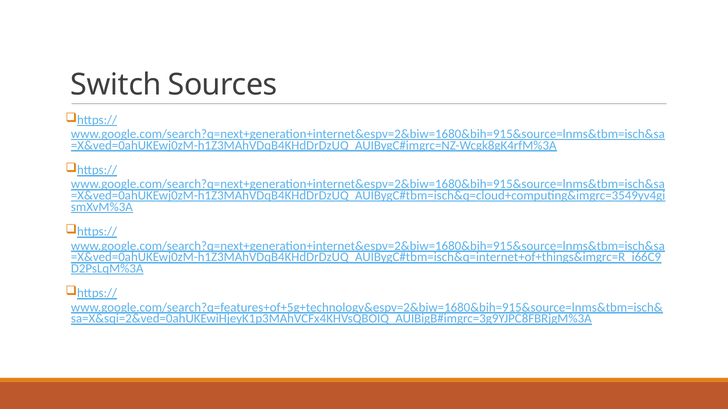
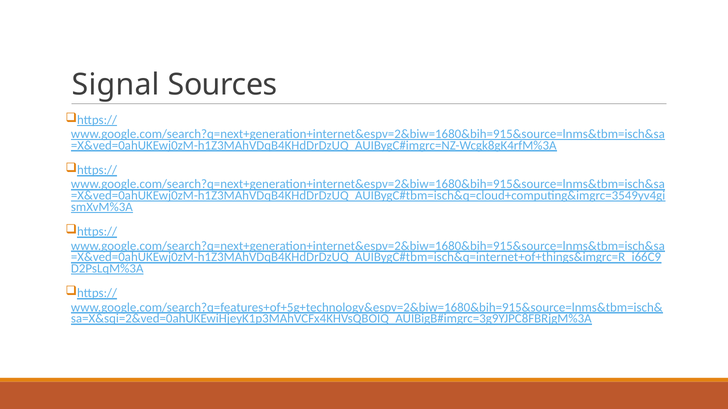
Switch: Switch -> Signal
